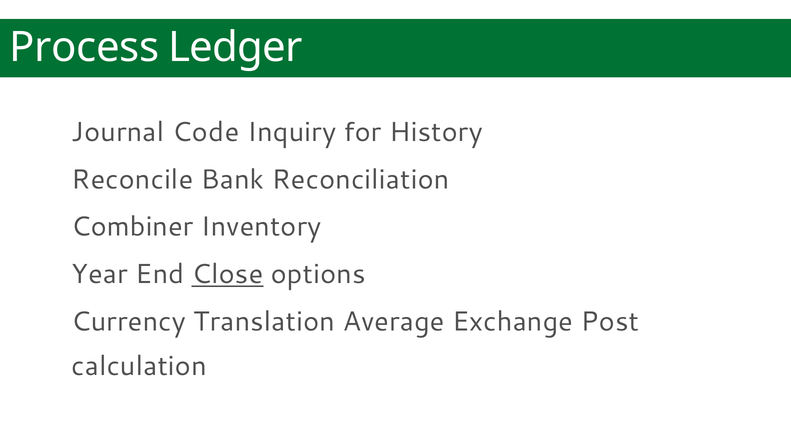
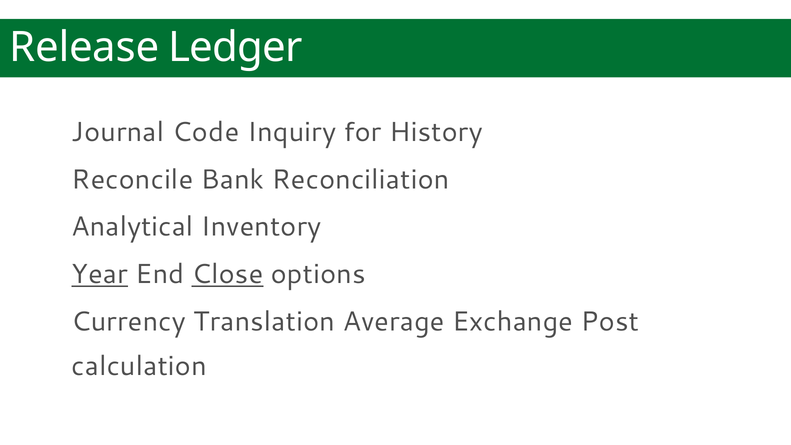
Process: Process -> Release
Combiner: Combiner -> Analytical
Year underline: none -> present
